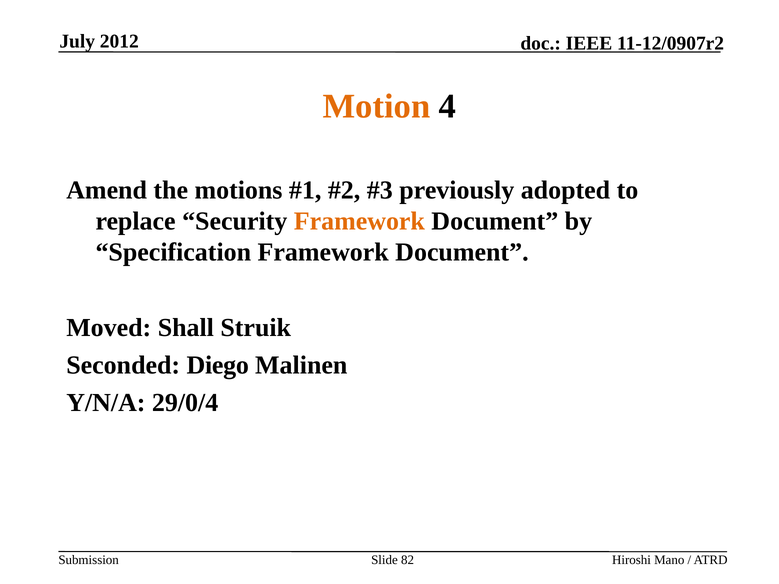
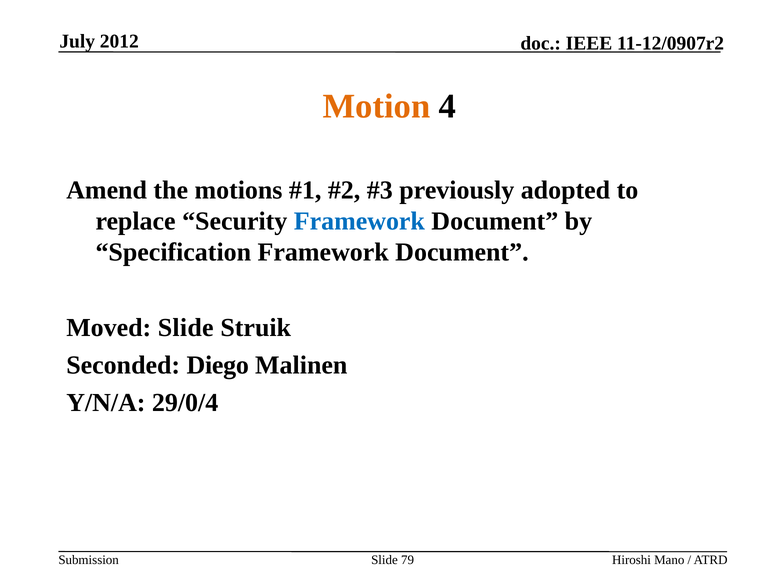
Framework at (359, 221) colour: orange -> blue
Moved Shall: Shall -> Slide
82: 82 -> 79
